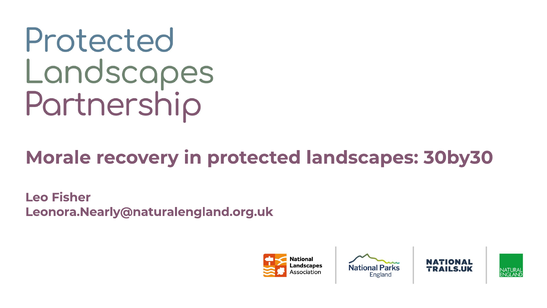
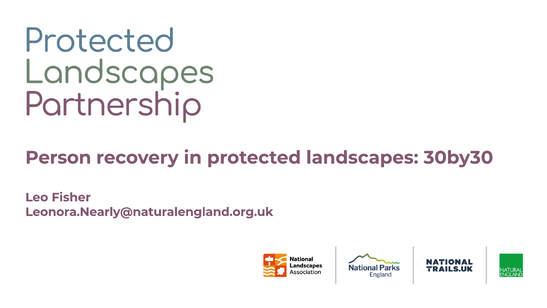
Morale: Morale -> Person
